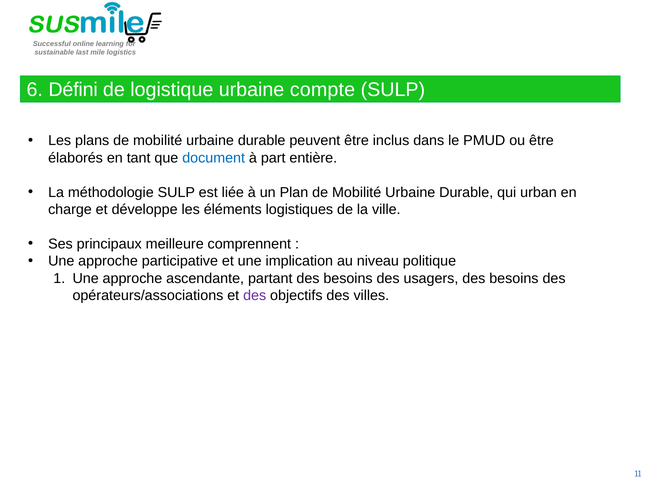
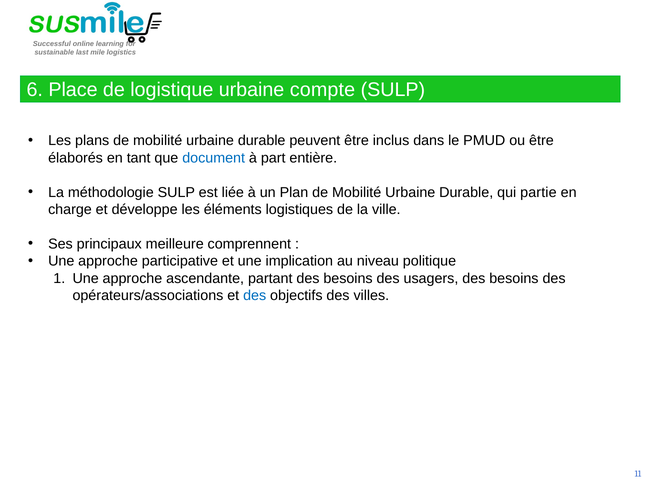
Défini: Défini -> Place
urban: urban -> partie
des at (255, 295) colour: purple -> blue
